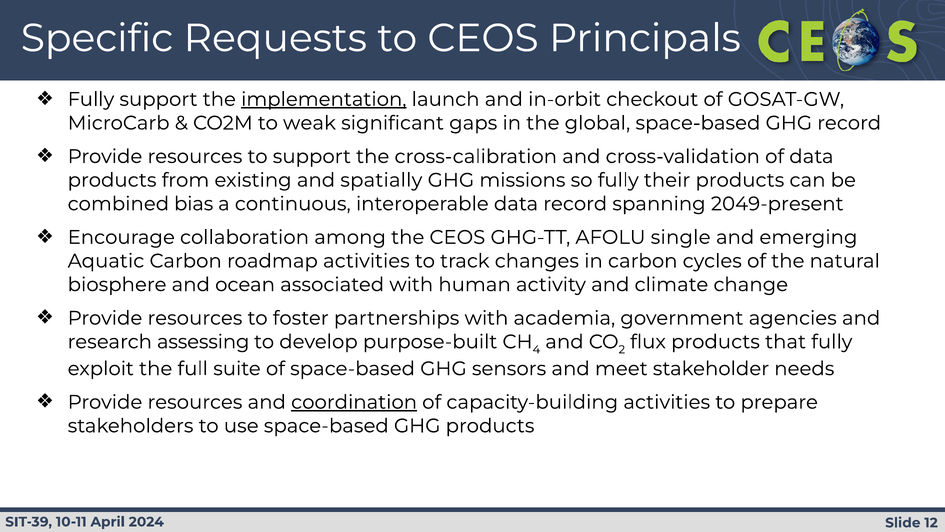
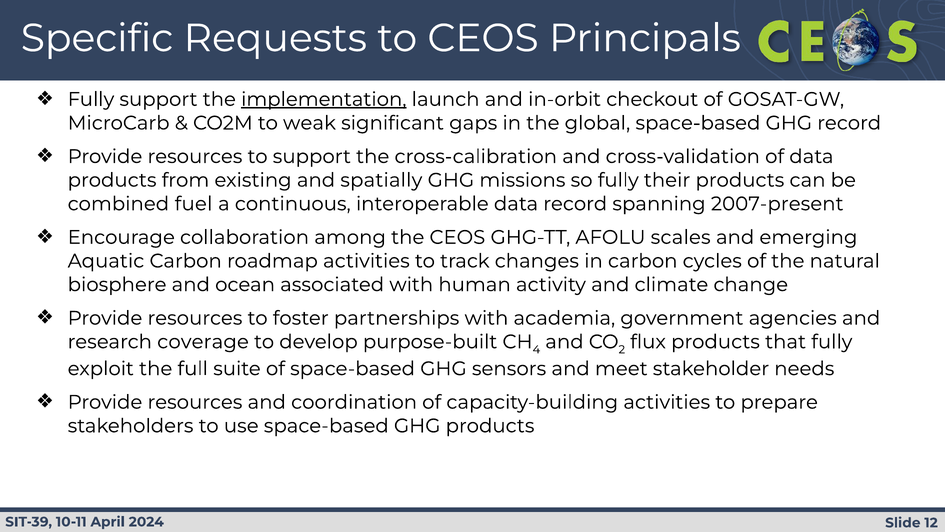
bias: bias -> fuel
2049-present: 2049-present -> 2007-present
single: single -> scales
assessing: assessing -> coverage
coordination underline: present -> none
